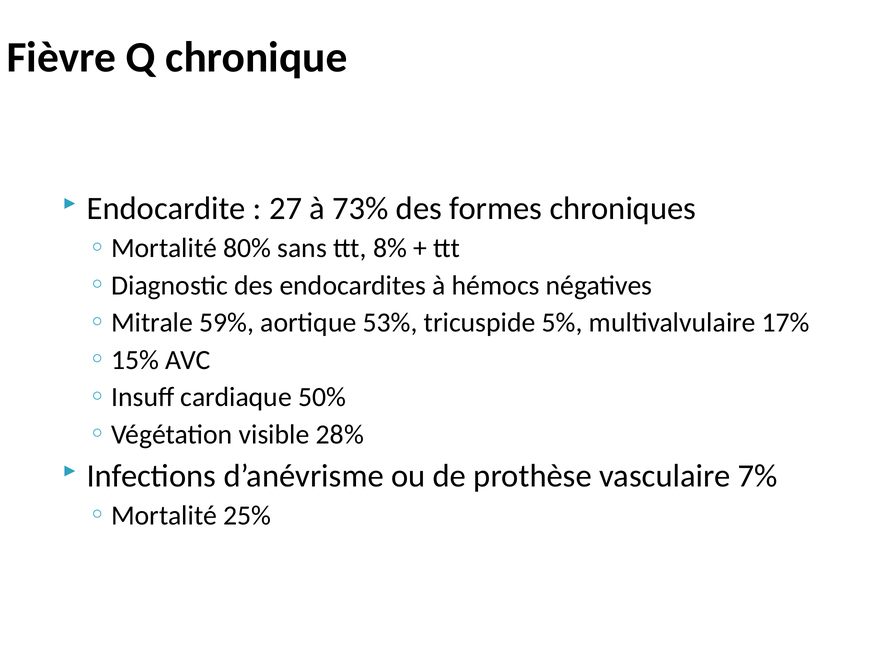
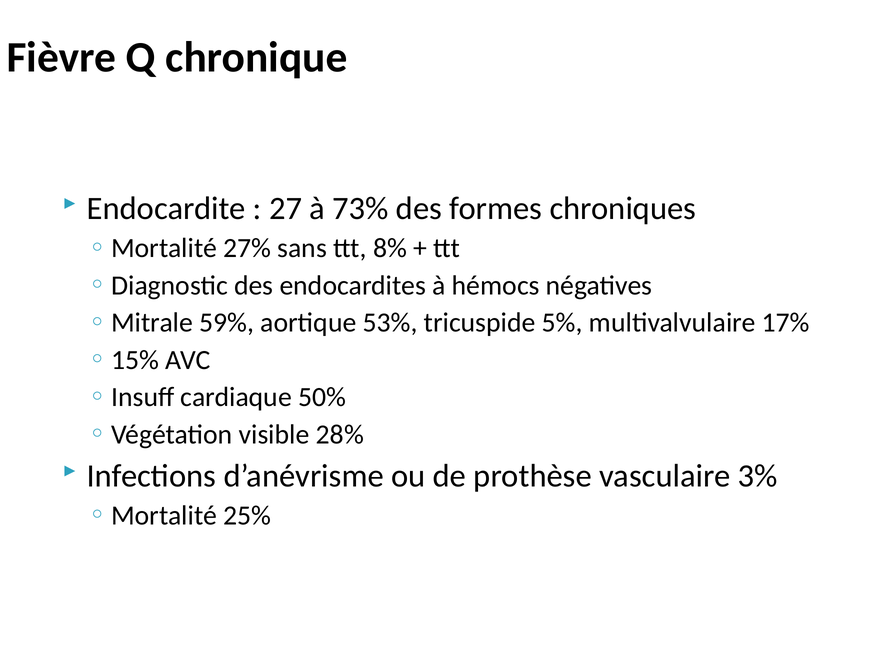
80%: 80% -> 27%
7%: 7% -> 3%
